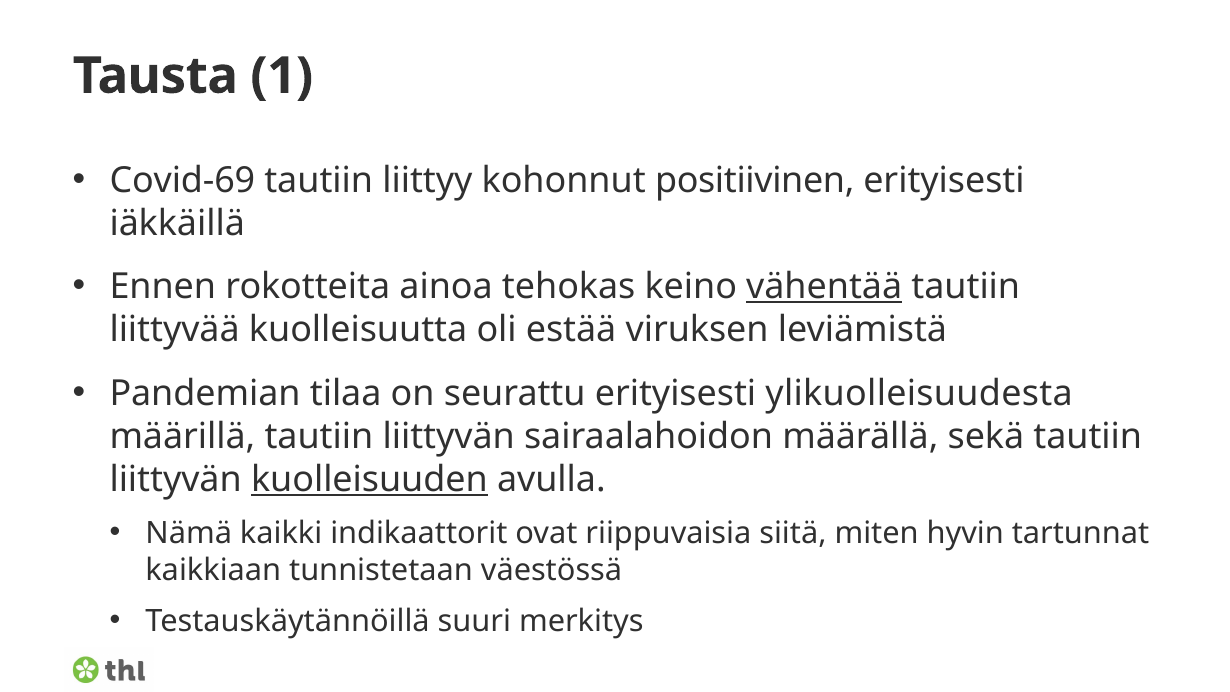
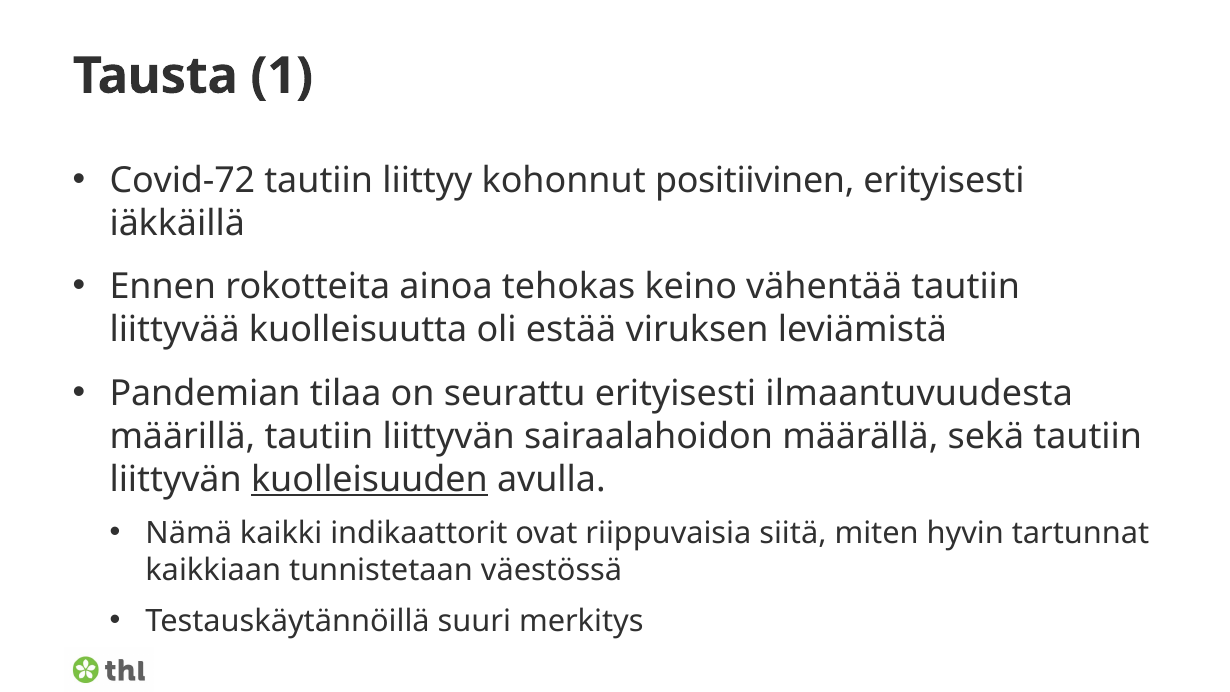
Covid-69: Covid-69 -> Covid-72
vähentää underline: present -> none
ylikuolleisuudesta: ylikuolleisuudesta -> ilmaantuvuudesta
